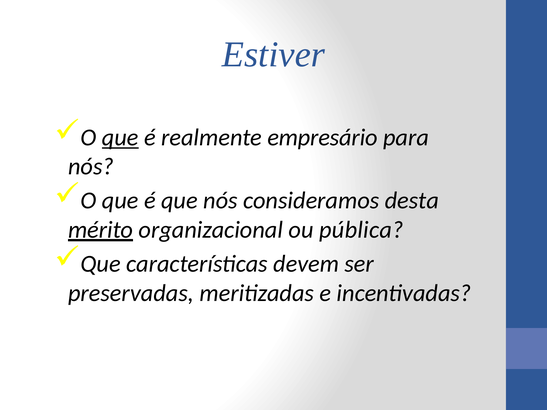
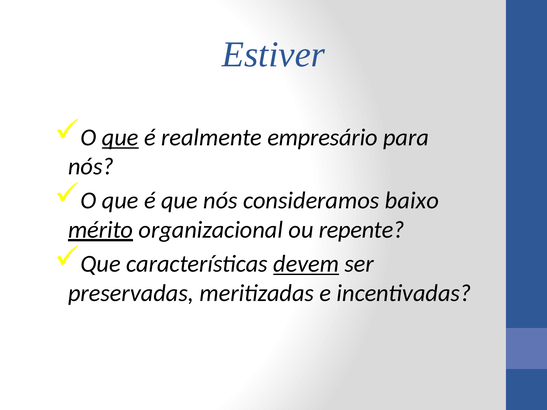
desta: desta -> baixo
pública: pública -> repente
devem underline: none -> present
